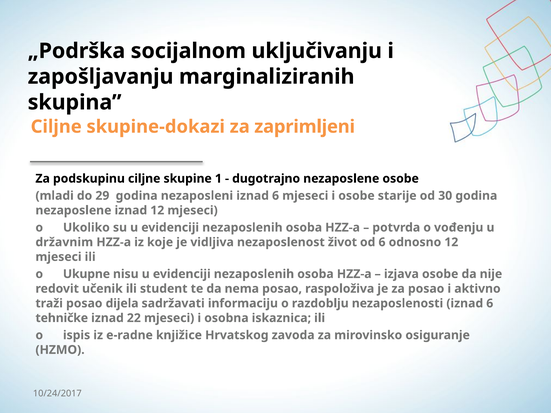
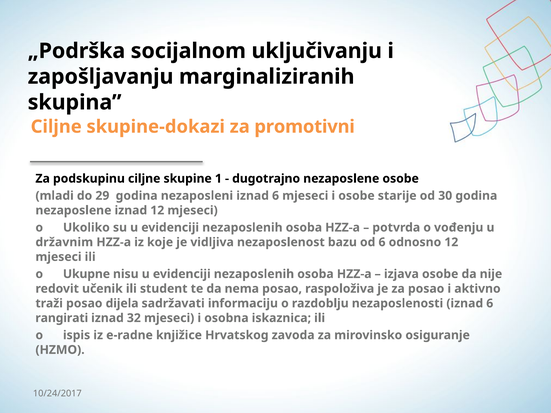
zaprimljeni: zaprimljeni -> promotivni
život: život -> bazu
tehničke: tehničke -> rangirati
22: 22 -> 32
